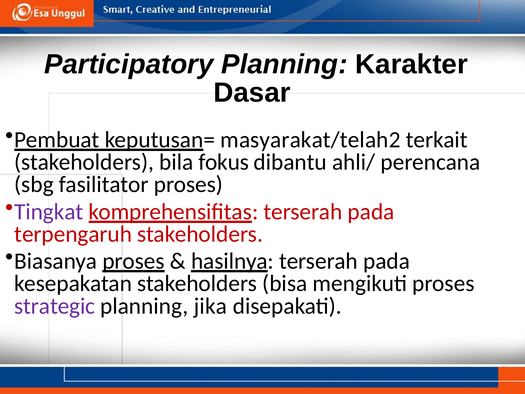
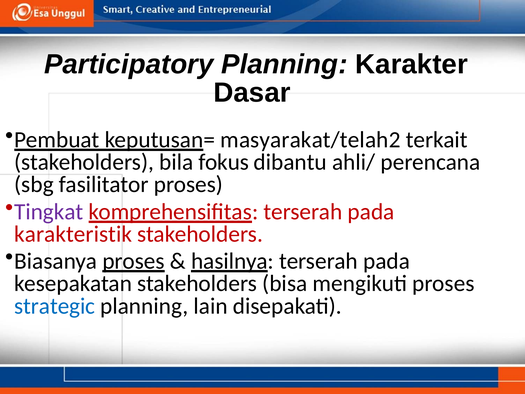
terpengaruh: terpengaruh -> karakteristik
strategic colour: purple -> blue
jika: jika -> lain
